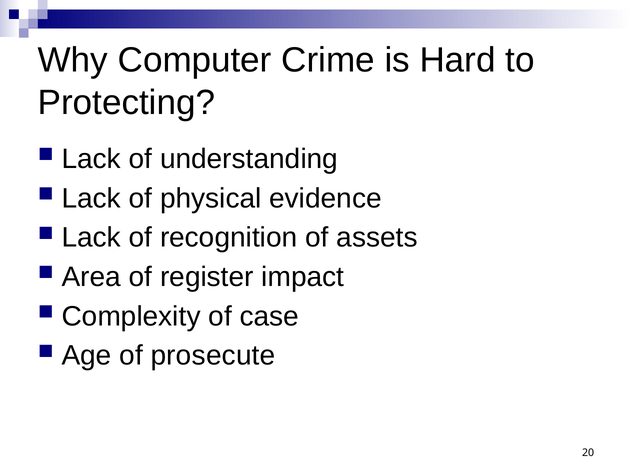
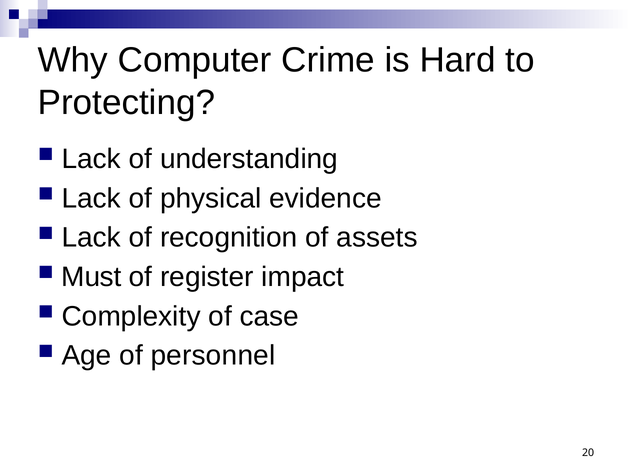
Area: Area -> Must
prosecute: prosecute -> personnel
